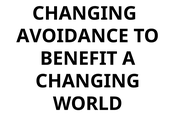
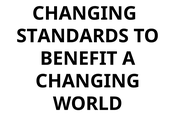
AVOIDANCE: AVOIDANCE -> STANDARDS
